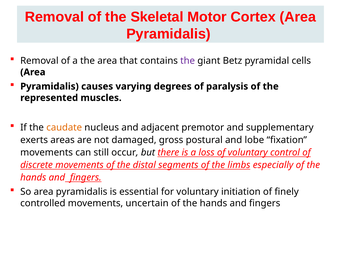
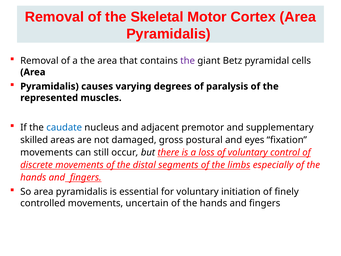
caudate colour: orange -> blue
exerts: exerts -> skilled
lobe: lobe -> eyes
